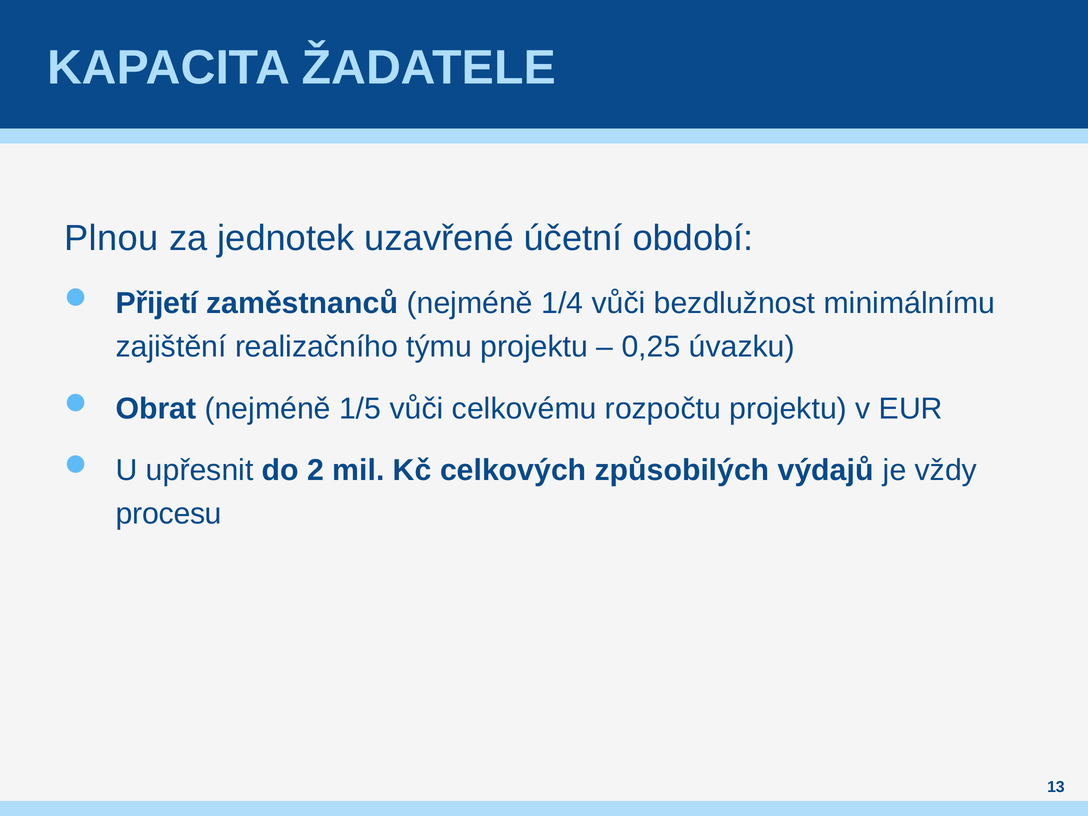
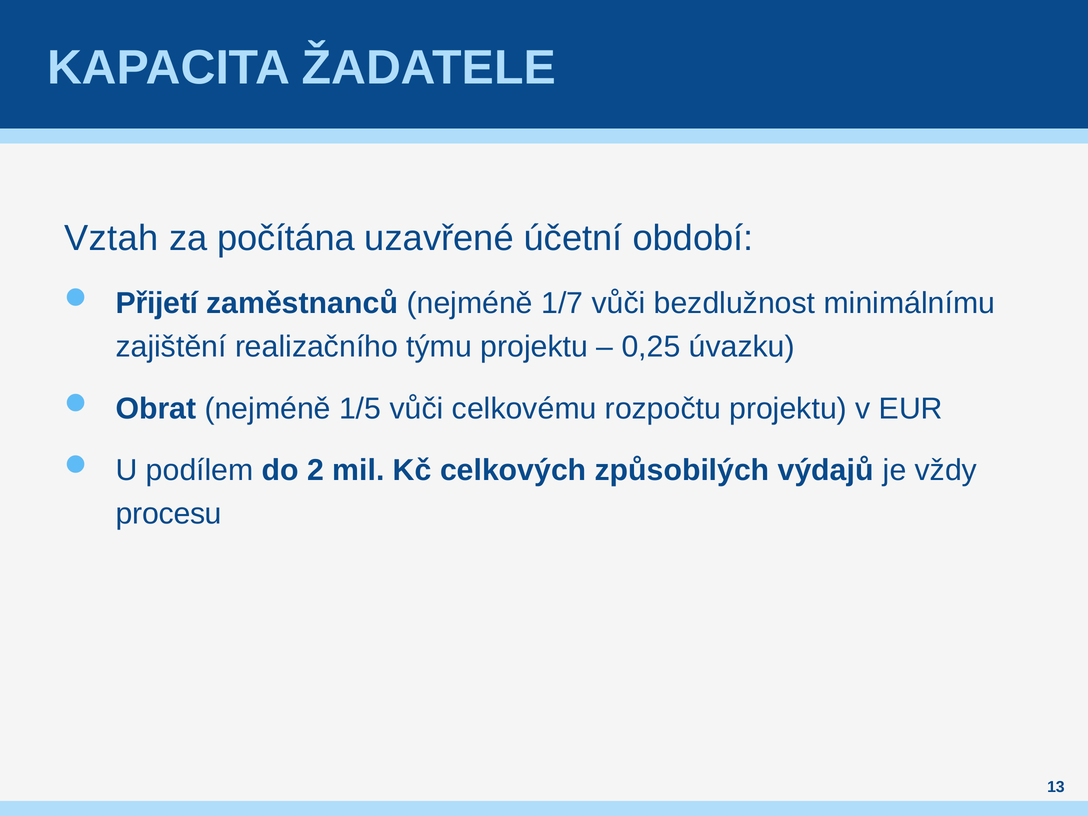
Plnou: Plnou -> Vztah
jednotek: jednotek -> počítána
1/4: 1/4 -> 1/7
upřesnit: upřesnit -> podílem
